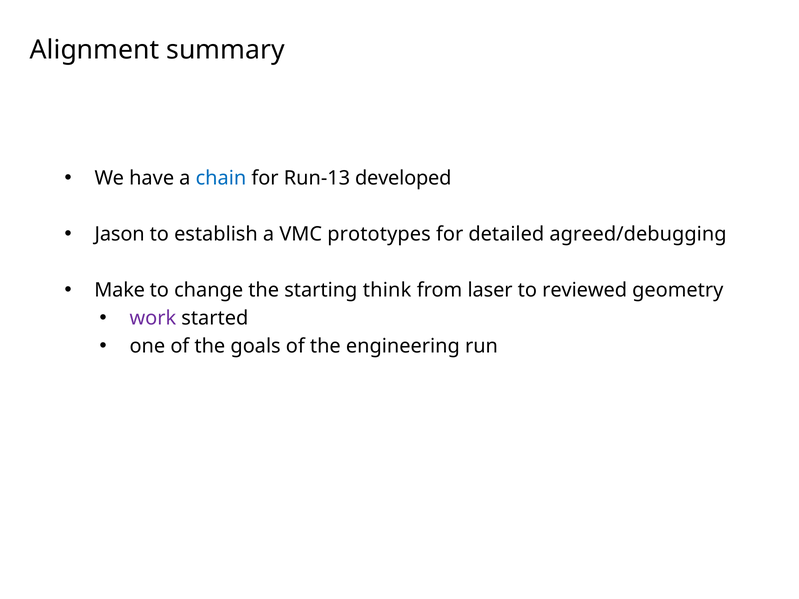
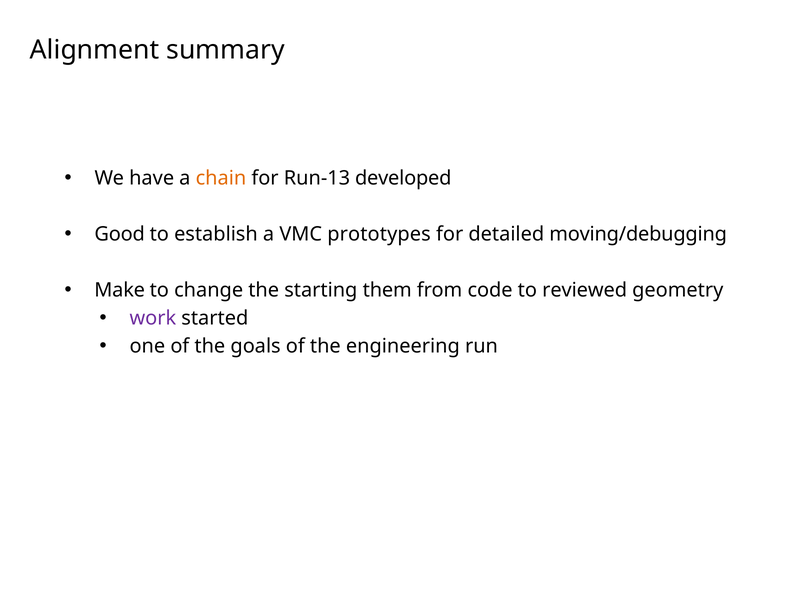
chain colour: blue -> orange
Jason: Jason -> Good
agreed/debugging: agreed/debugging -> moving/debugging
think: think -> them
laser: laser -> code
